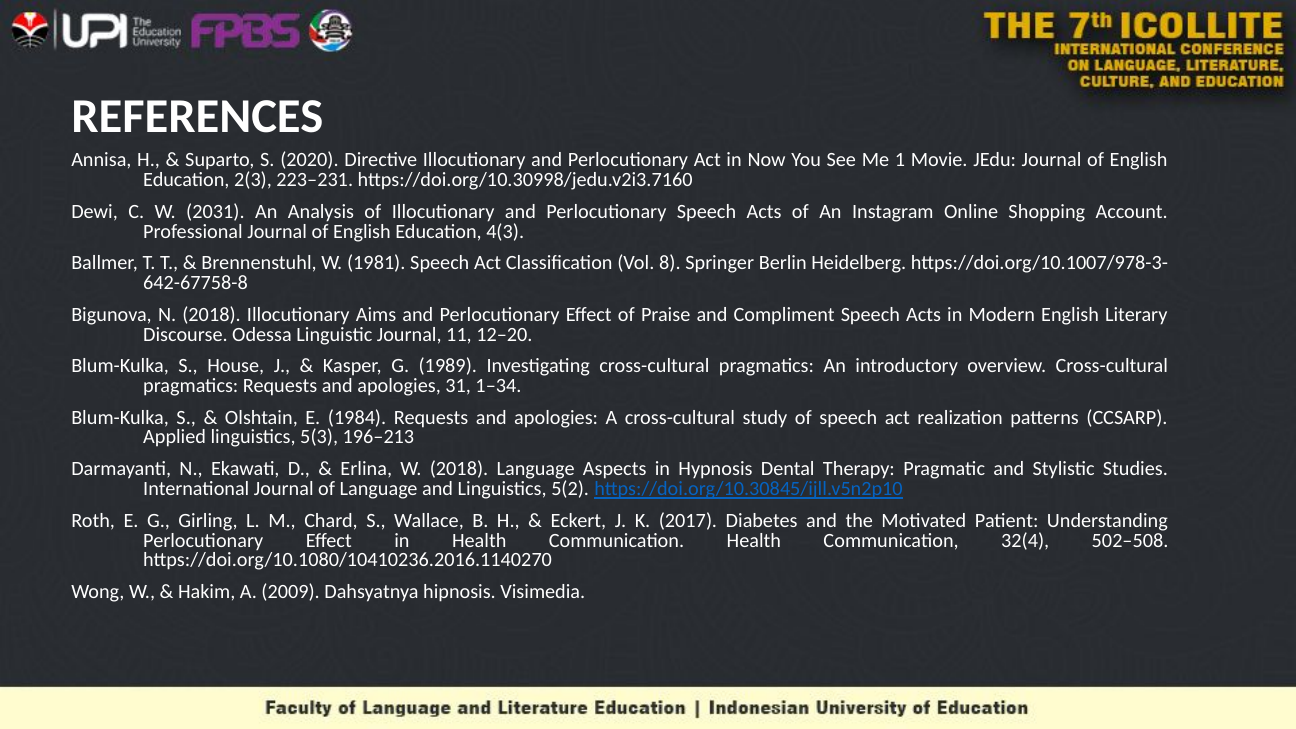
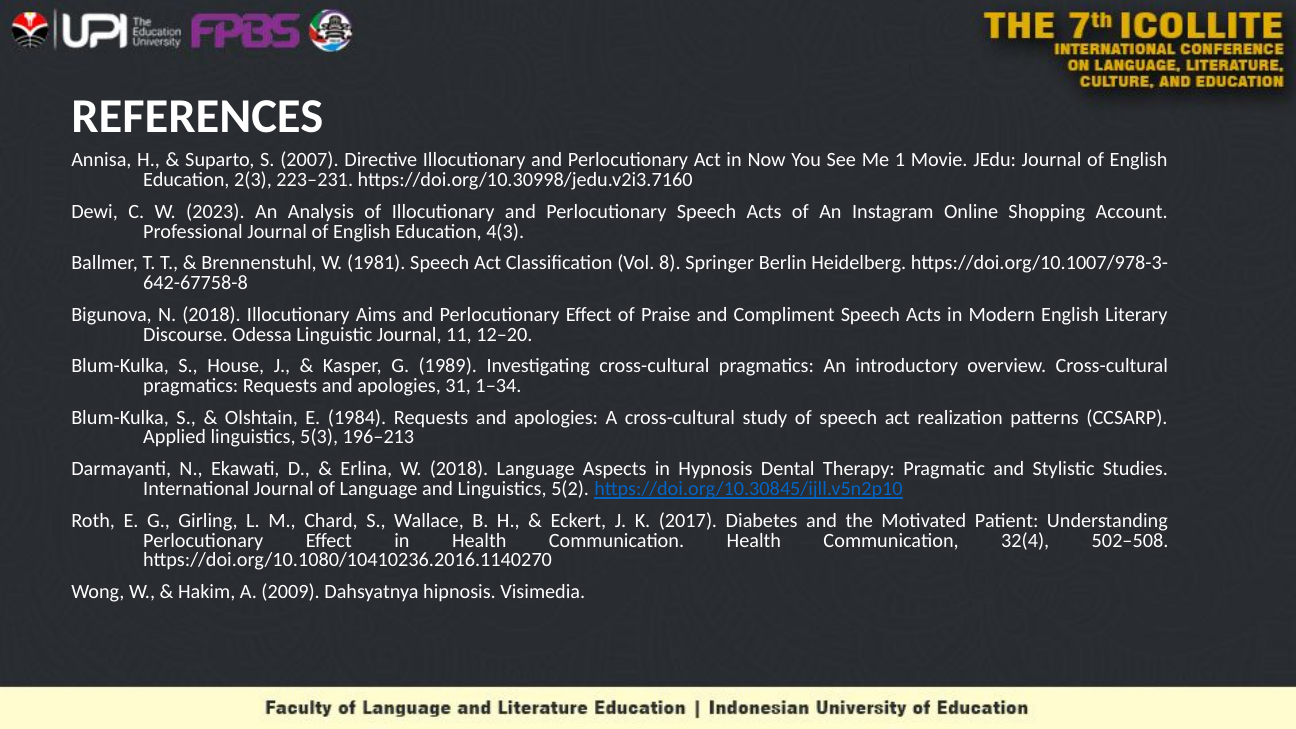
2020: 2020 -> 2007
2031: 2031 -> 2023
